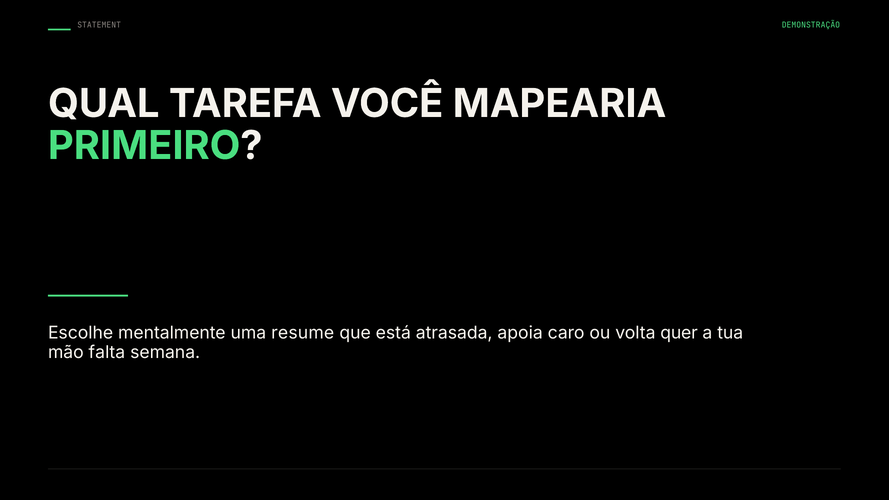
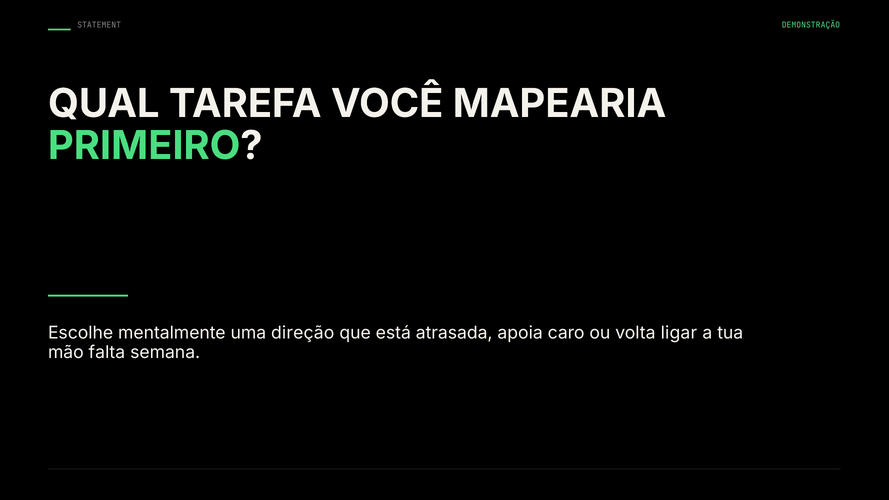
resume: resume -> direção
quer: quer -> ligar
